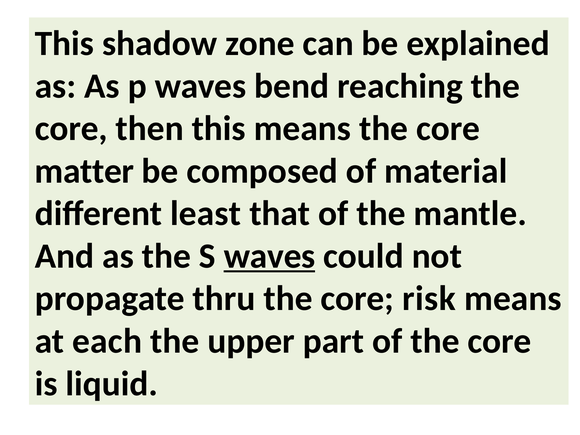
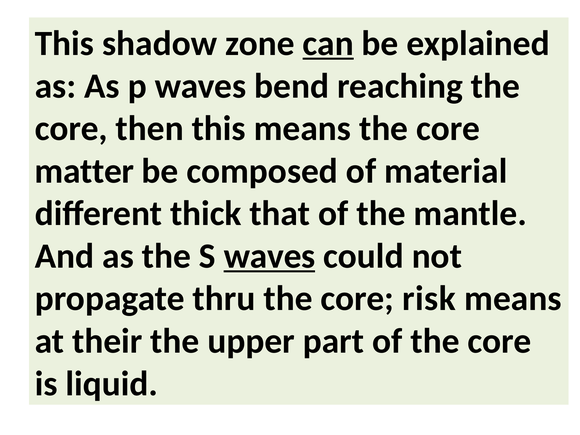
can underline: none -> present
least: least -> thick
each: each -> their
